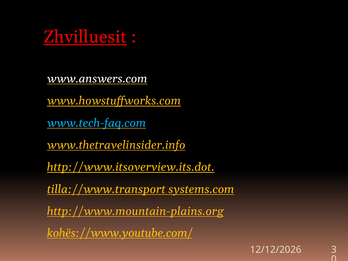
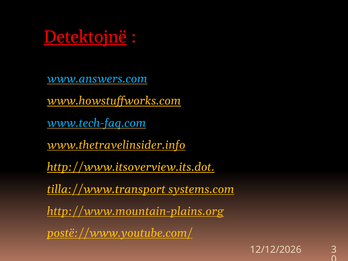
Zhvilluesit: Zhvilluesit -> Detektojnë
www.answers.com colour: white -> light blue
kohës://www.youtube.com/: kohës://www.youtube.com/ -> postë://www.youtube.com/
